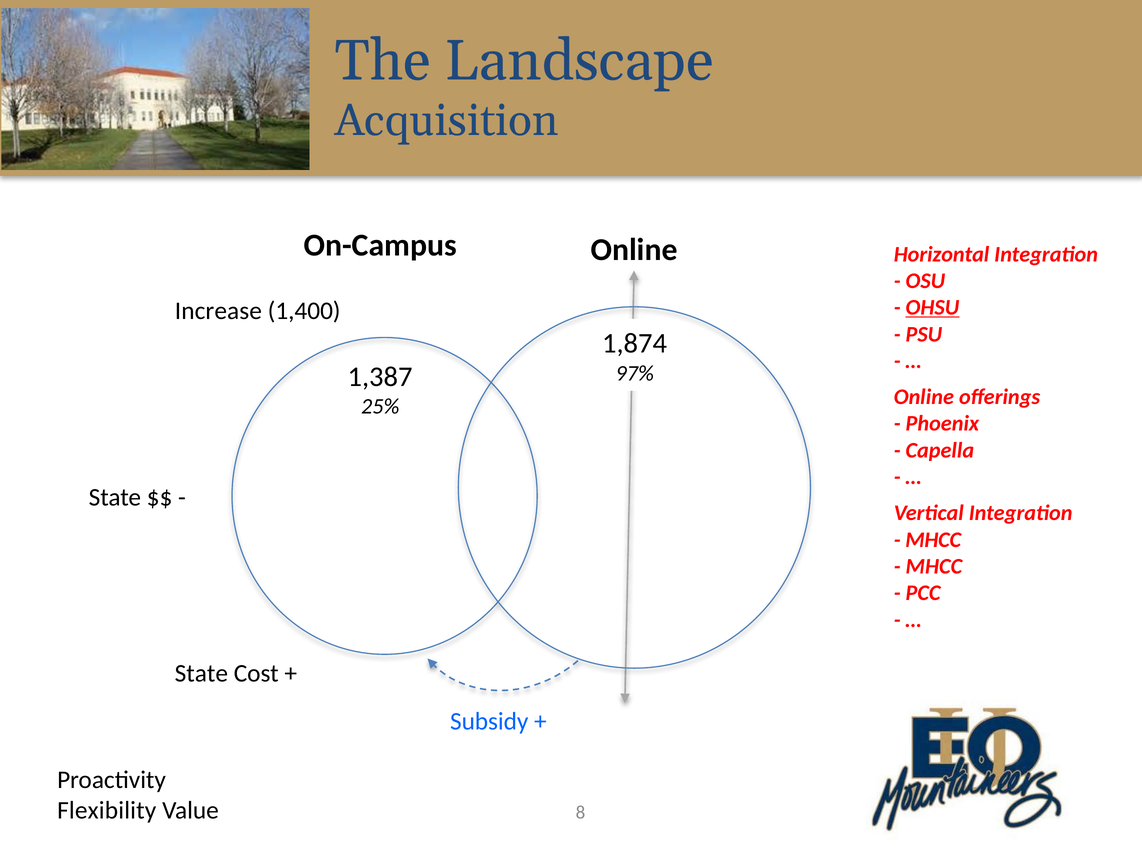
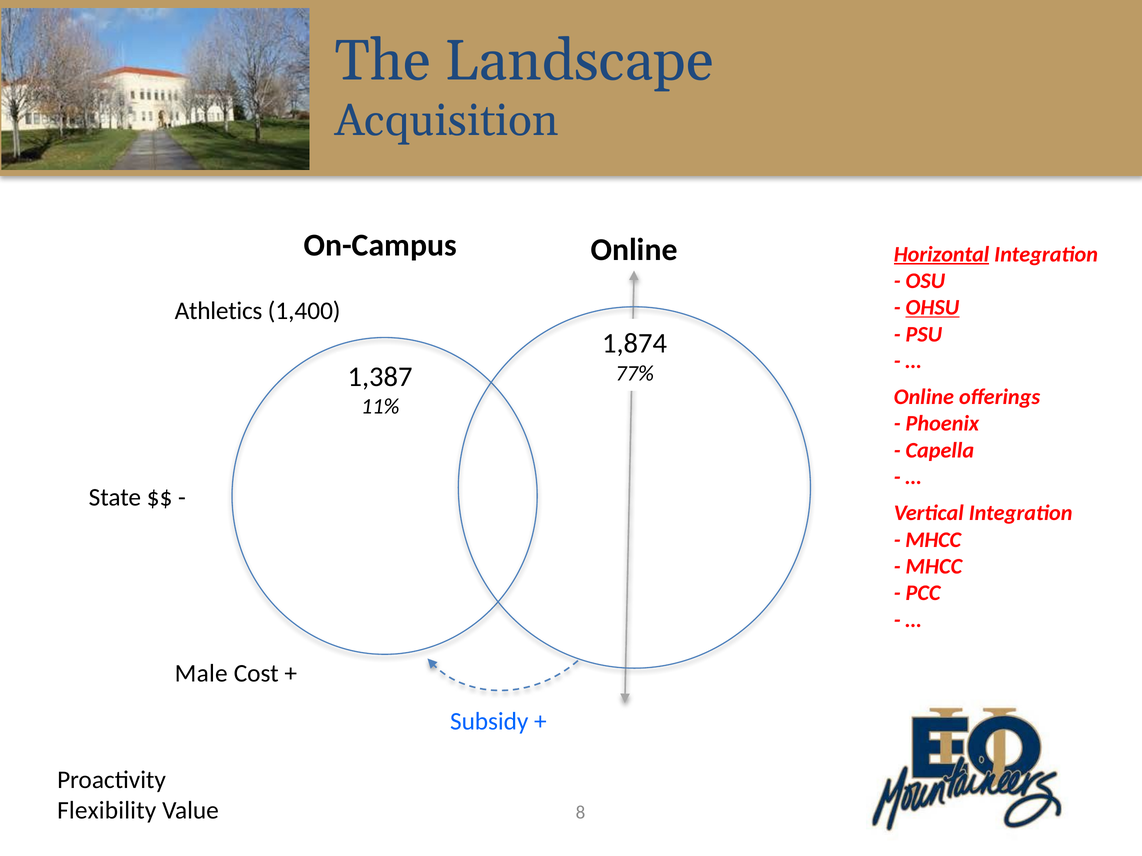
Horizontal underline: none -> present
Increase: Increase -> Athletics
97%: 97% -> 77%
25%: 25% -> 11%
State at (201, 674): State -> Male
